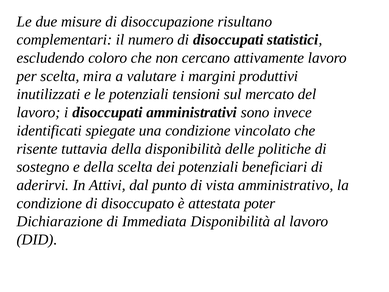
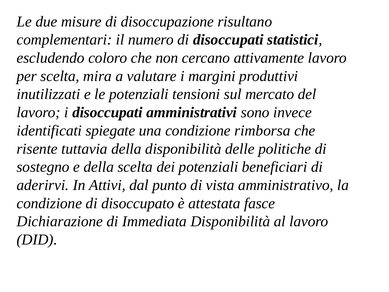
vincolato: vincolato -> rimborsa
poter: poter -> fasce
